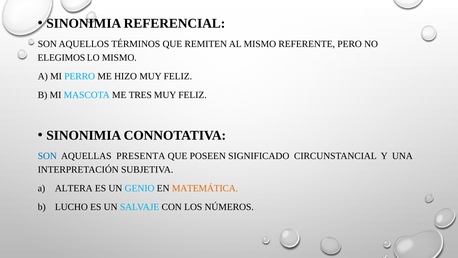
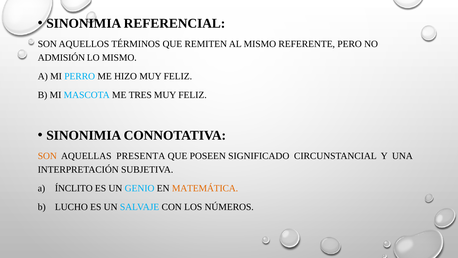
ELEGIMOS: ELEGIMOS -> ADMISIÓN
SON at (47, 156) colour: blue -> orange
ALTERA: ALTERA -> ÍNCLITO
